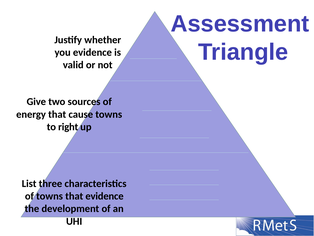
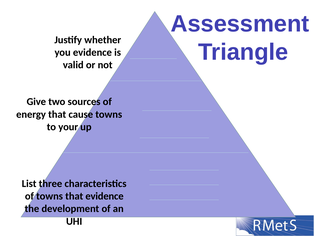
right: right -> your
